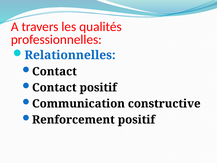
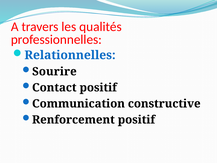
Contact at (54, 71): Contact -> Sourire
